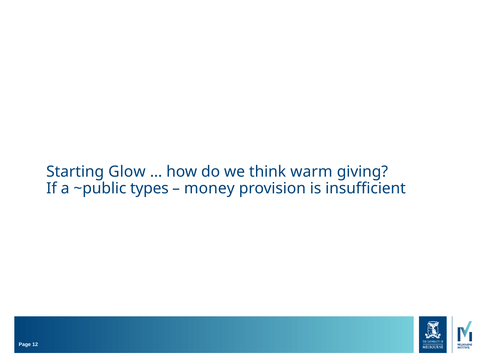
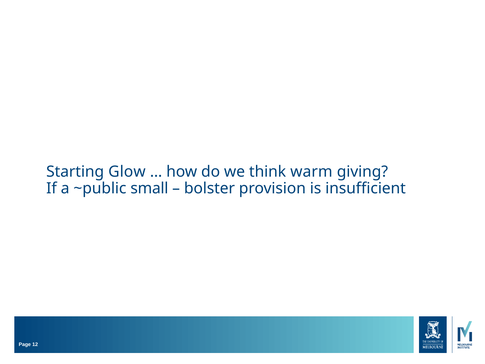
types: types -> small
money: money -> bolster
